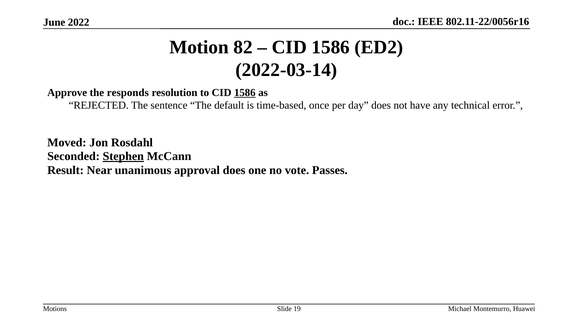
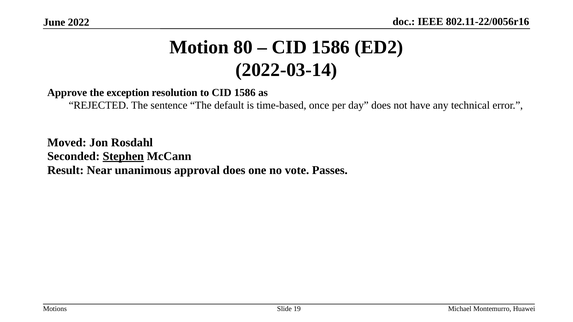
82: 82 -> 80
responds: responds -> exception
1586 at (245, 93) underline: present -> none
